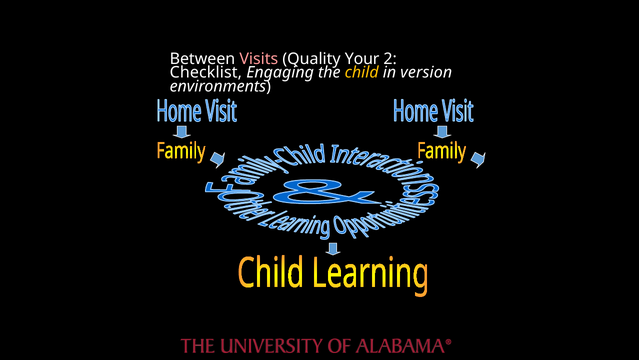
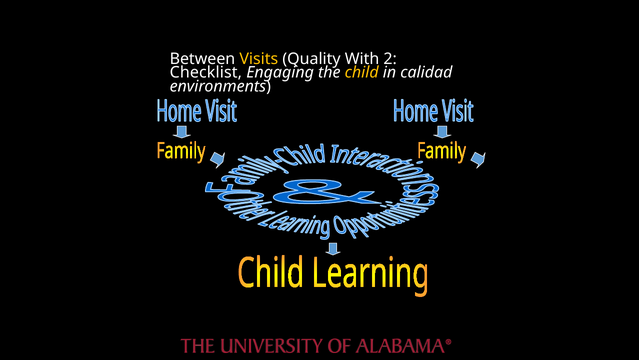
Visits colour: pink -> yellow
Your: Your -> With
version: version -> calidad
